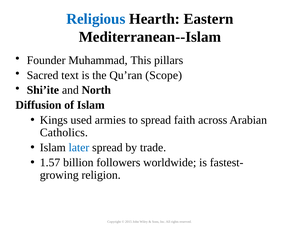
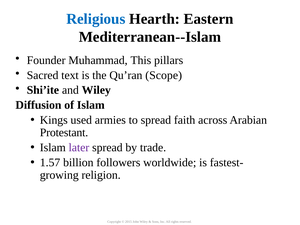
and North: North -> Wiley
Catholics: Catholics -> Protestant
later colour: blue -> purple
